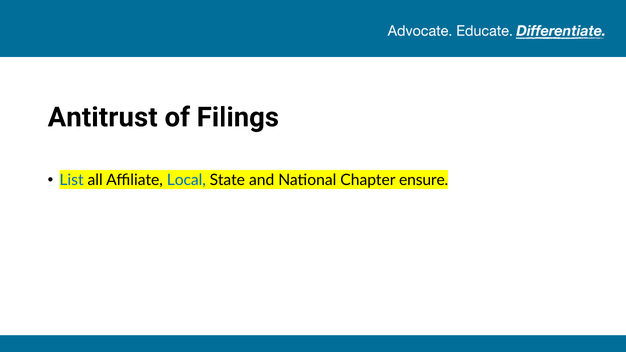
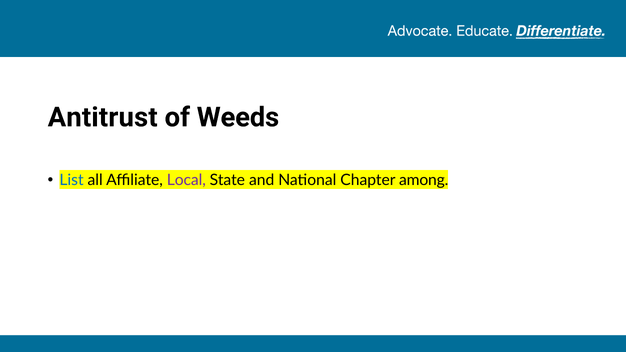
Filings: Filings -> Weeds
Local colour: blue -> purple
ensure: ensure -> among
